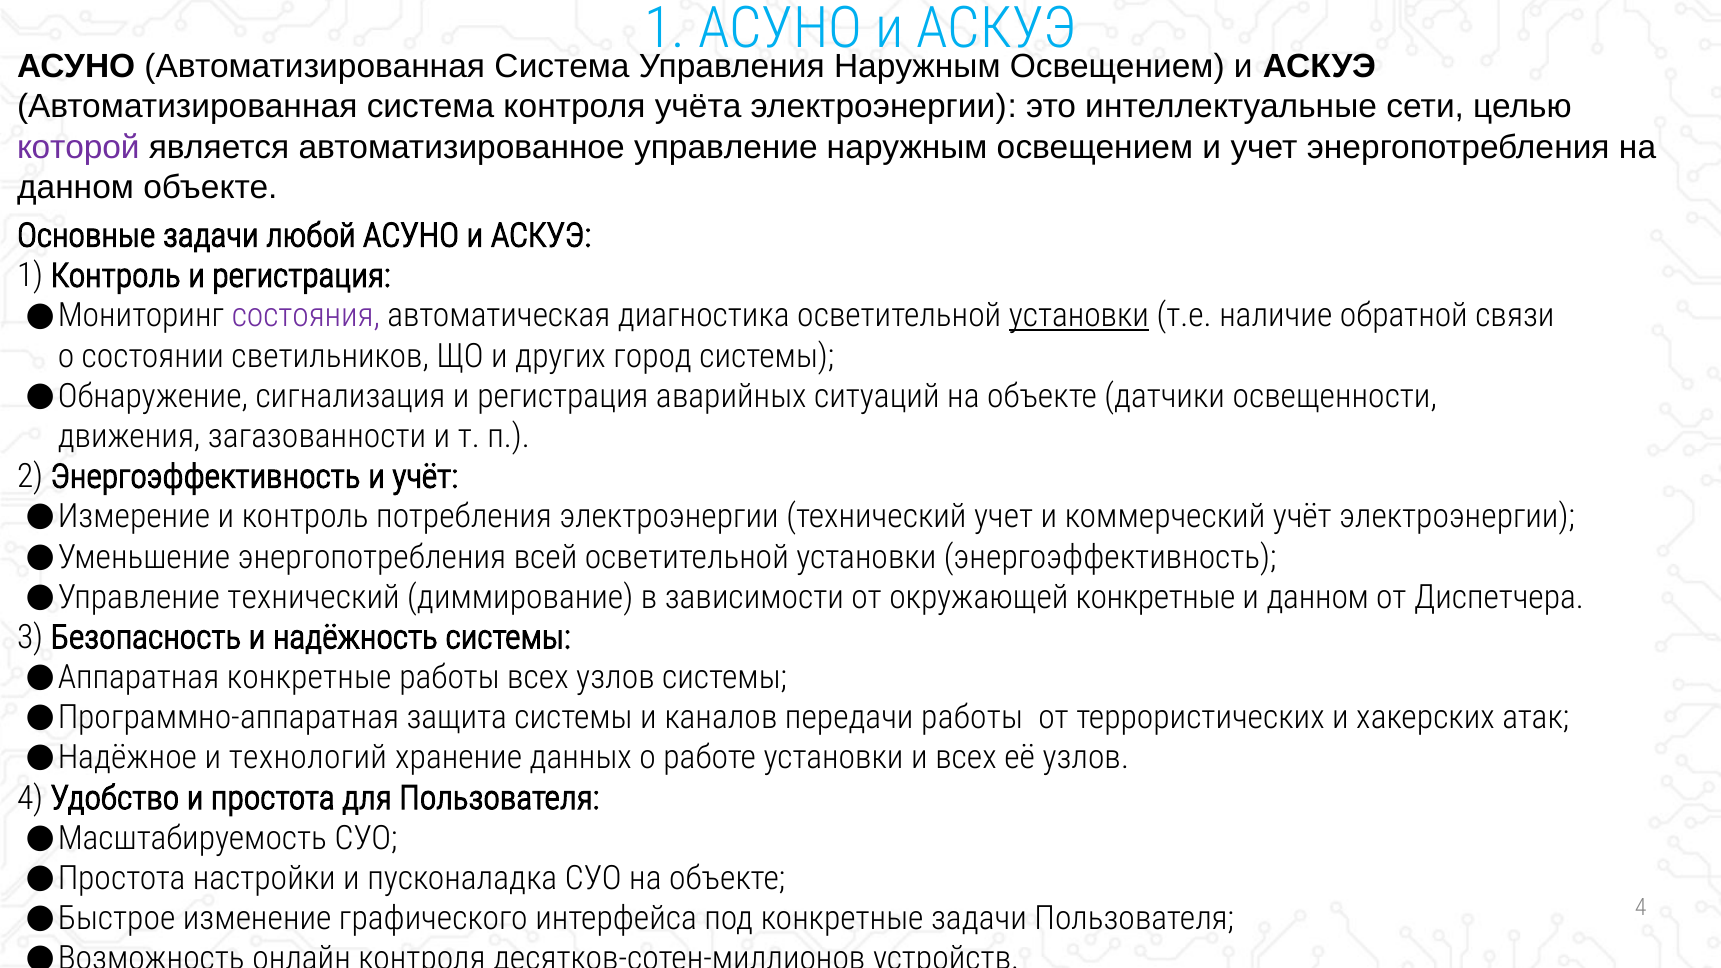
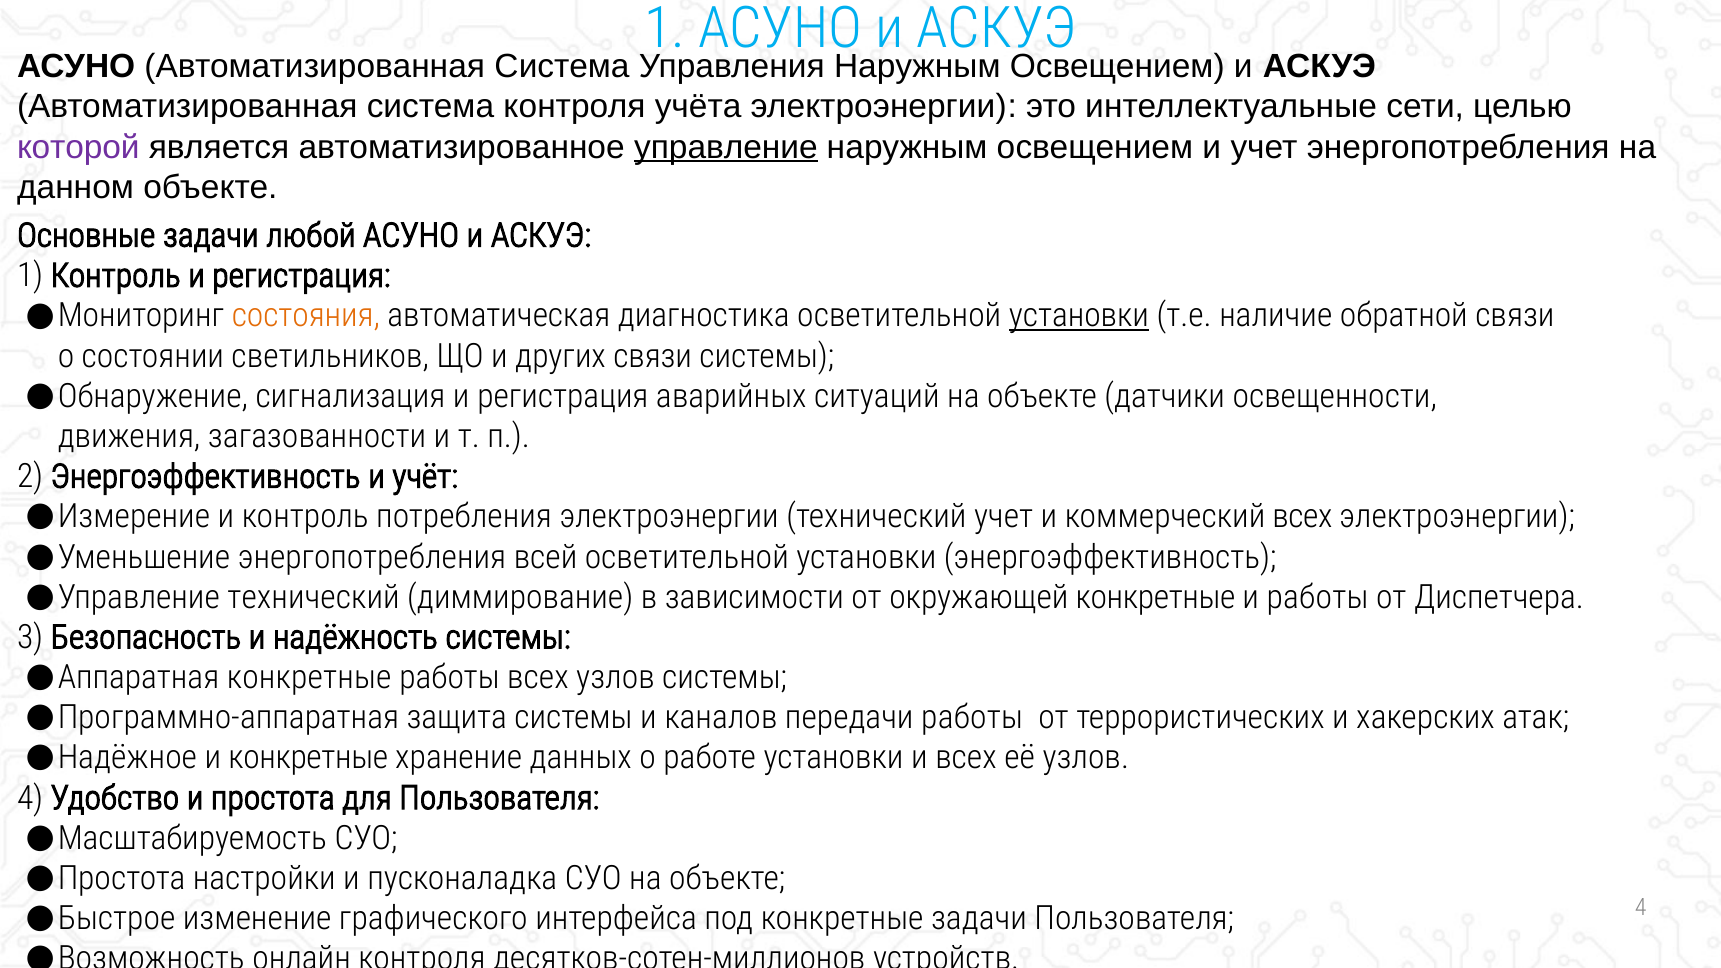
управление underline: none -> present
состояния colour: purple -> orange
других город: город -> связи
коммерческий учёт: учёт -> всех
и данном: данном -> работы
и технологий: технологий -> конкретные
